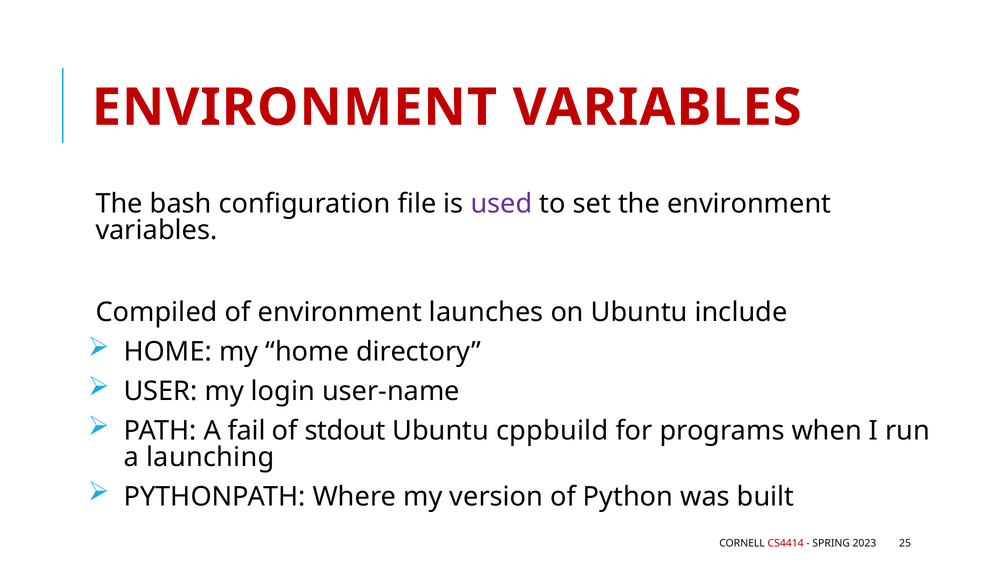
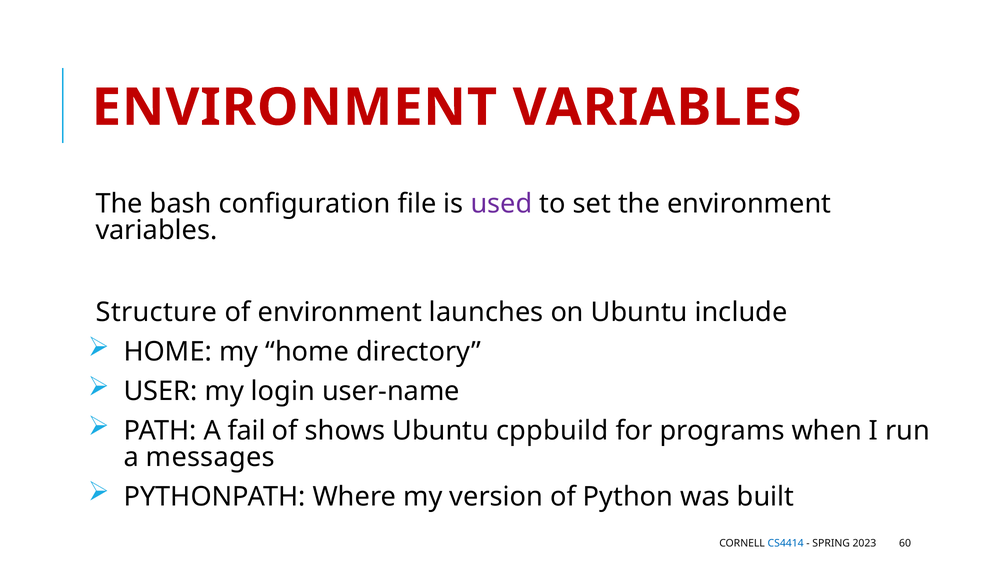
Compiled: Compiled -> Structure
stdout: stdout -> shows
launching: launching -> messages
CS4414 colour: red -> blue
25: 25 -> 60
